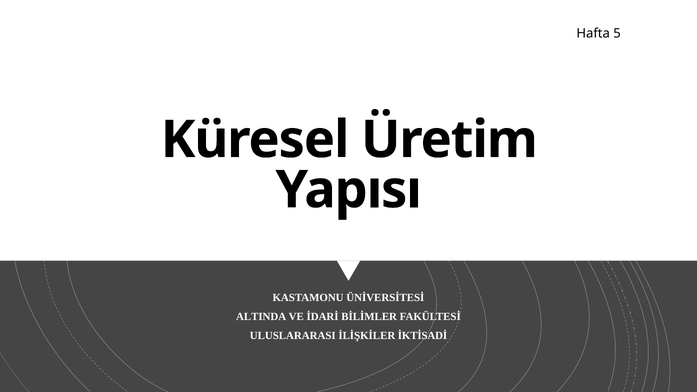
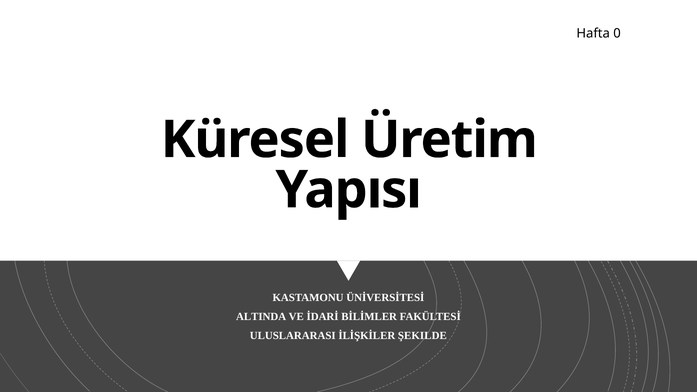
5: 5 -> 0
İKTİSADİ: İKTİSADİ -> ŞEKILDE
